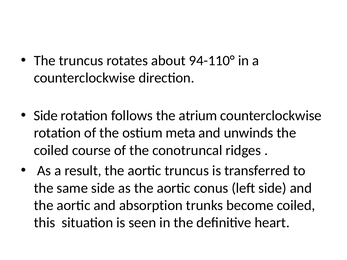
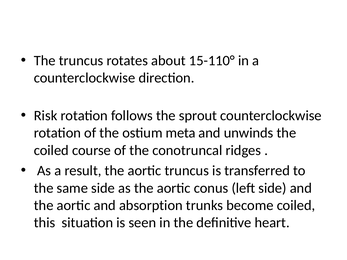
94-110°: 94-110° -> 15-110°
Side at (46, 116): Side -> Risk
atrium: atrium -> sprout
